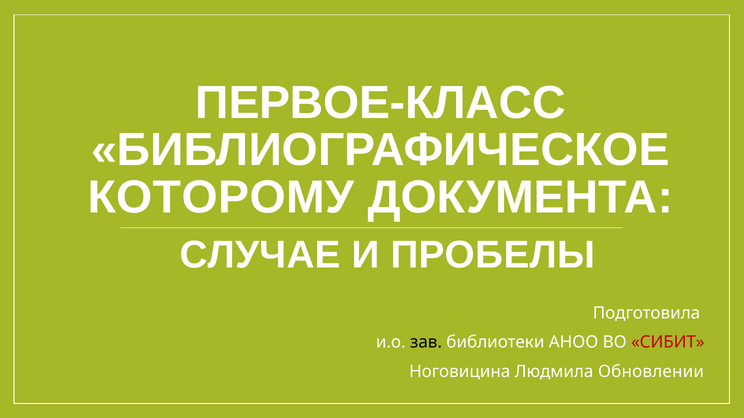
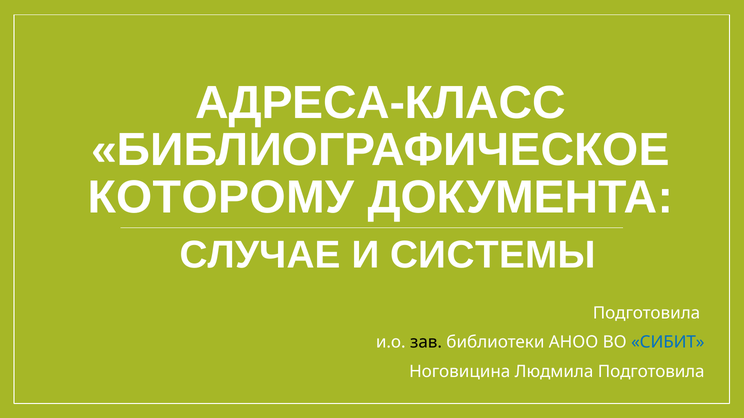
ПЕРВОЕ-КЛАСС: ПЕРВОЕ-КЛАСС -> АДРЕСА-КЛАСС
ПРОБЕЛЫ: ПРОБЕЛЫ -> СИСТЕМЫ
СИБИТ colour: red -> blue
Людмила Обновлении: Обновлении -> Подготовила
